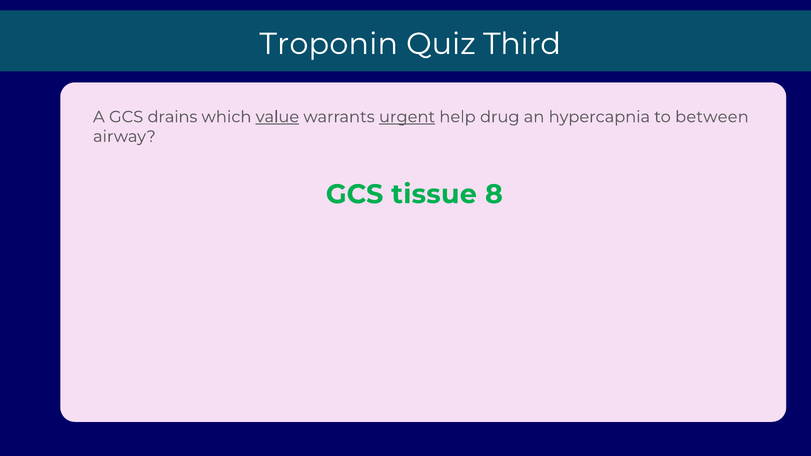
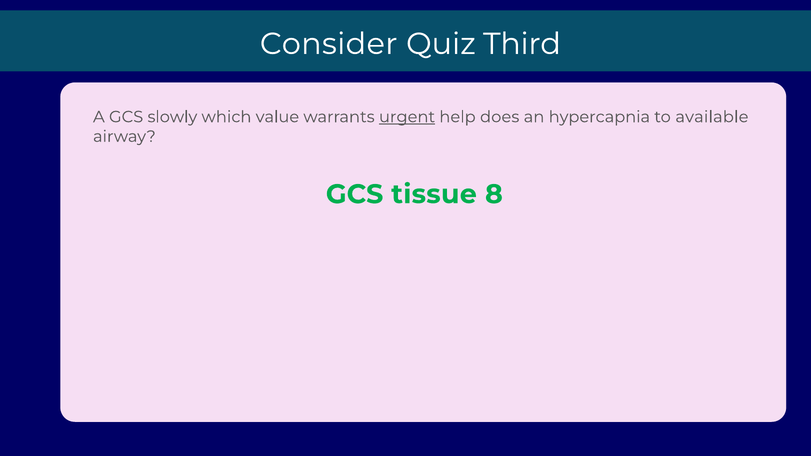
Troponin: Troponin -> Consider
drains: drains -> slowly
value underline: present -> none
drug: drug -> does
between: between -> available
